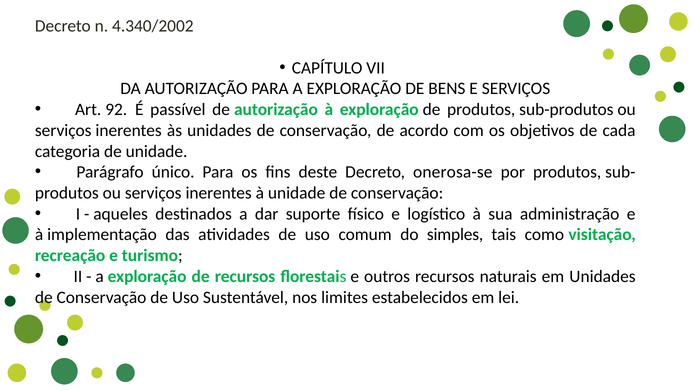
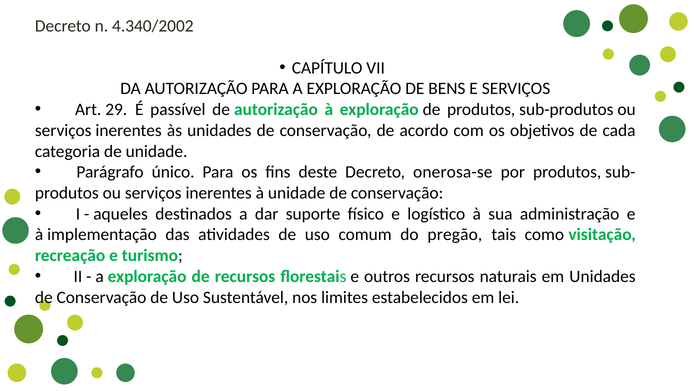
92: 92 -> 29
simples: simples -> pregão
